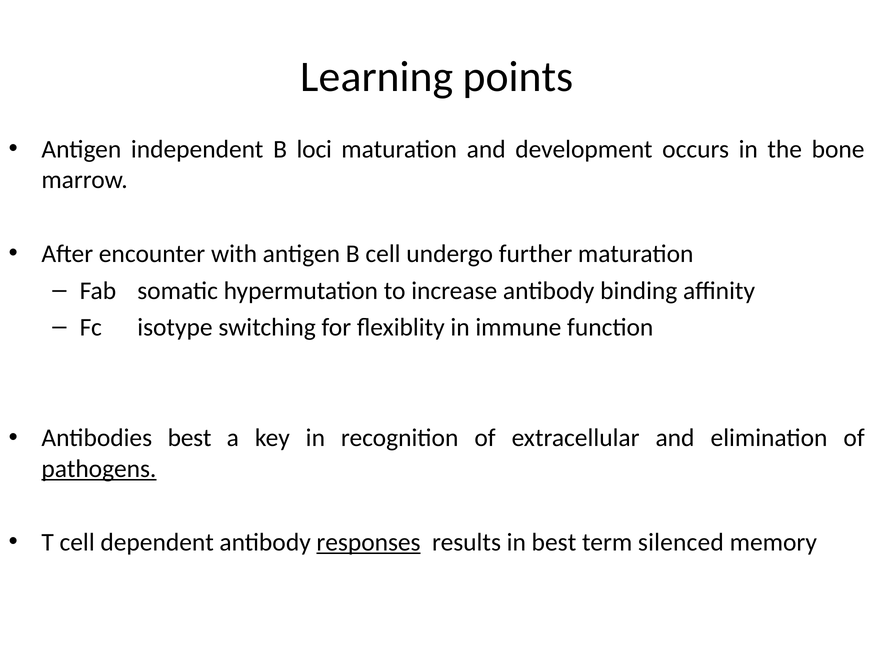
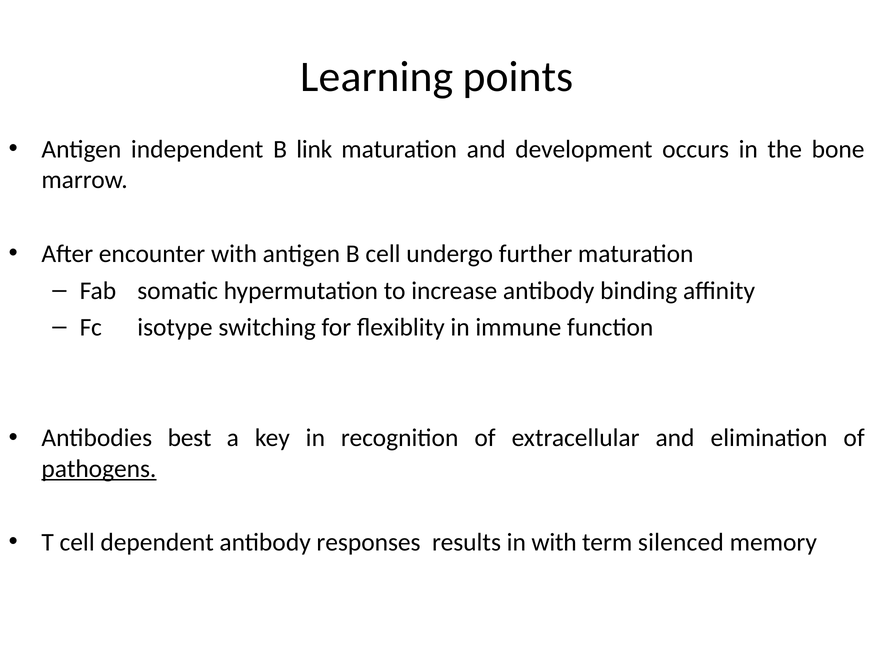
loci: loci -> link
responses underline: present -> none
in best: best -> with
